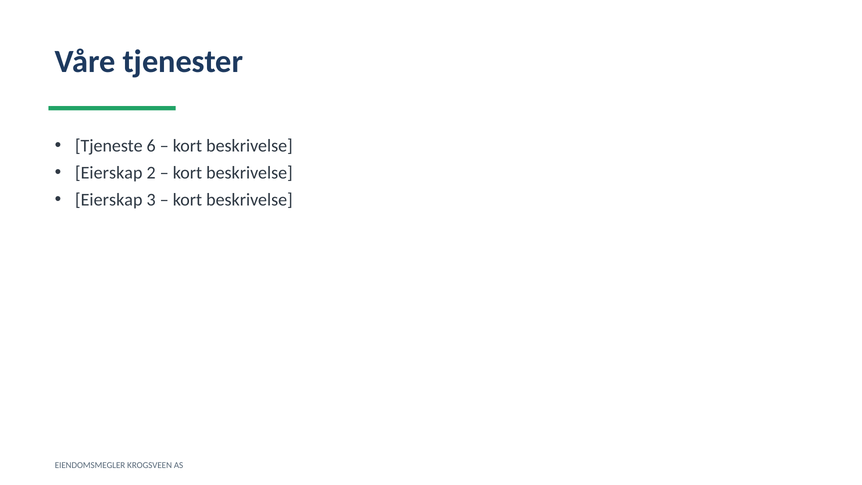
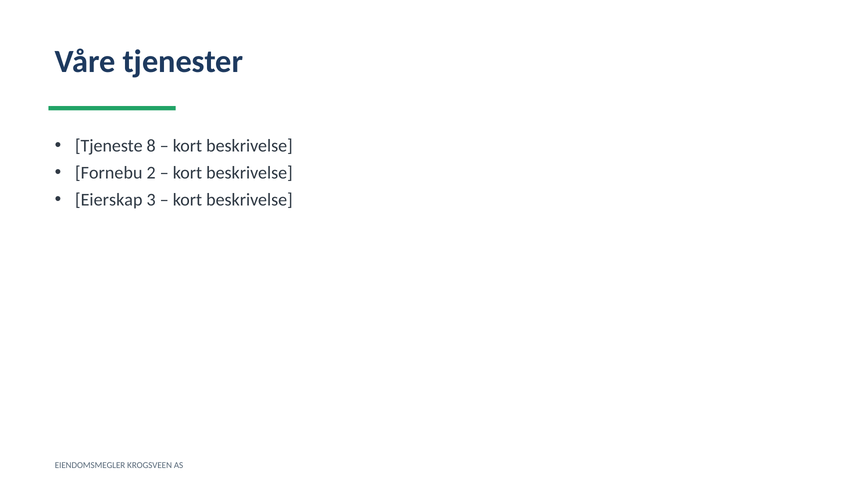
6: 6 -> 8
Eierskap at (109, 173): Eierskap -> Fornebu
